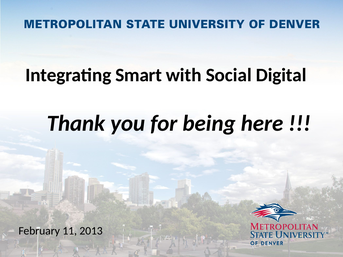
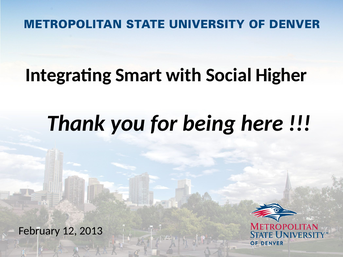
Digital: Digital -> Higher
11: 11 -> 12
